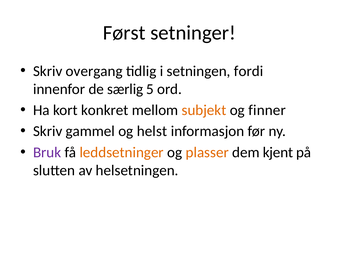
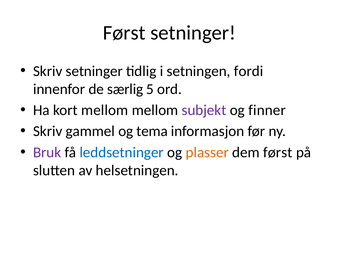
Skriv overgang: overgang -> setninger
kort konkret: konkret -> mellom
subjekt colour: orange -> purple
helst: helst -> tema
leddsetninger colour: orange -> blue
dem kjent: kjent -> først
